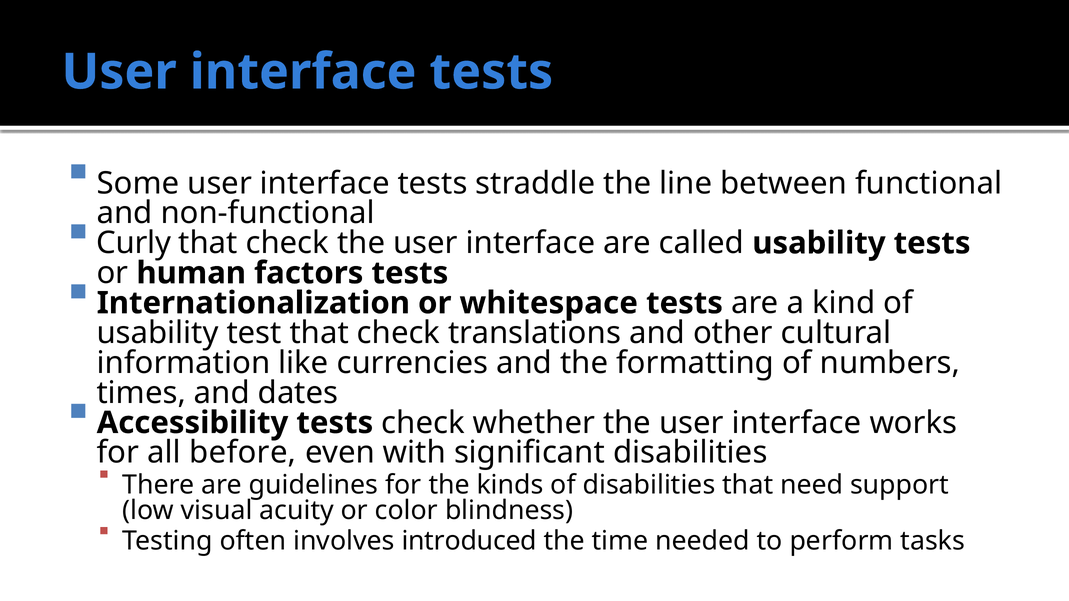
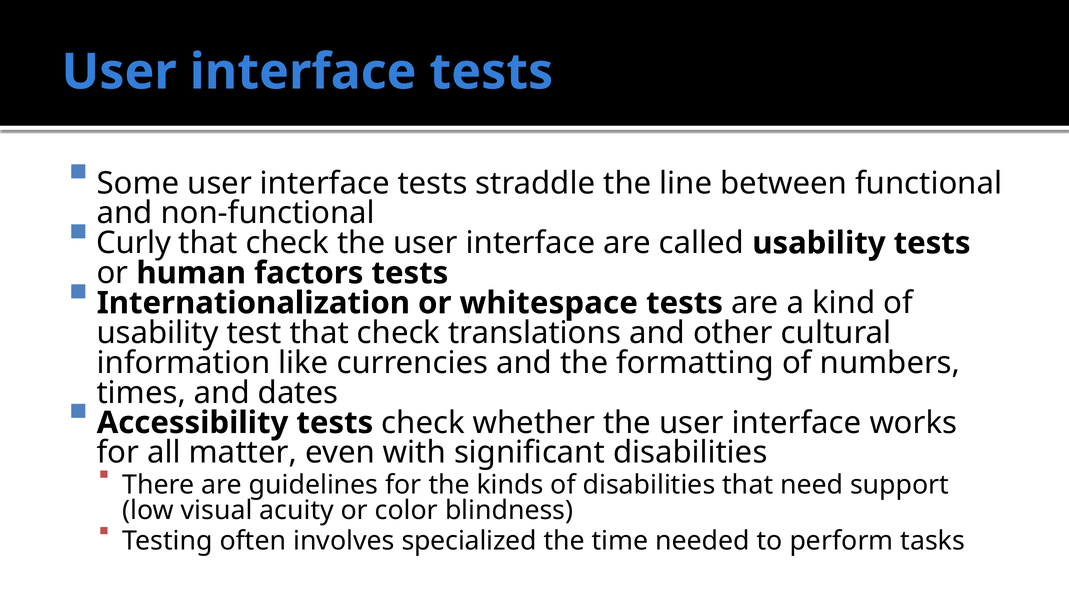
before: before -> matter
introduced: introduced -> specialized
